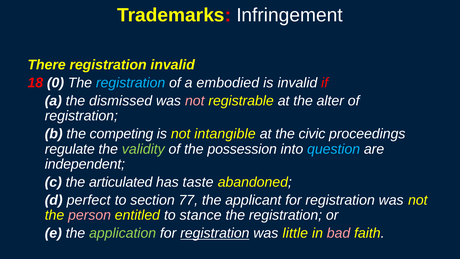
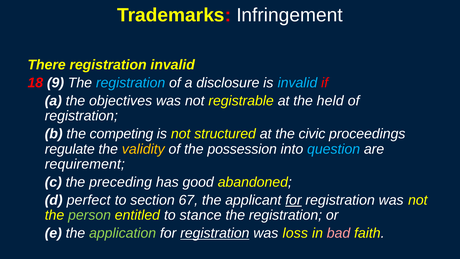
0: 0 -> 9
embodied: embodied -> disclosure
invalid at (297, 83) colour: white -> light blue
dismissed: dismissed -> objectives
not at (195, 101) colour: pink -> white
alter: alter -> held
intangible: intangible -> structured
validity colour: light green -> yellow
independent: independent -> requirement
articulated: articulated -> preceding
taste: taste -> good
77: 77 -> 67
for at (293, 200) underline: none -> present
person colour: pink -> light green
little: little -> loss
